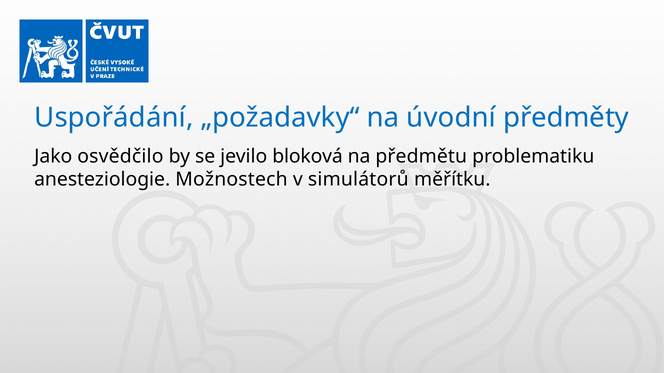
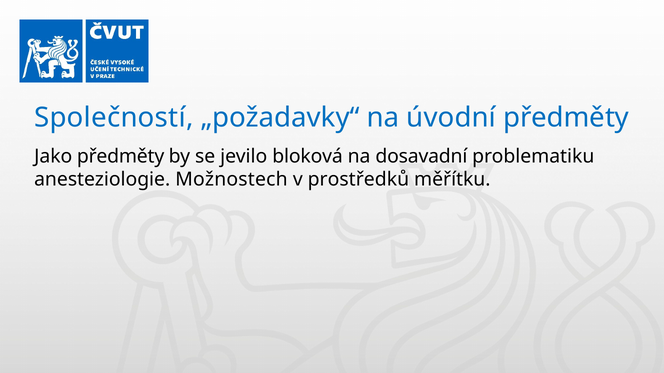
Uspořádání: Uspořádání -> Společností
Jako osvědčilo: osvědčilo -> předměty
předmětu: předmětu -> dosavadní
simulátorů: simulátorů -> prostředků
